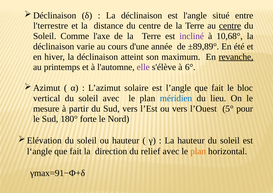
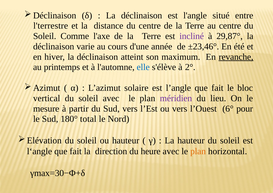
centre at (230, 26) underline: present -> none
10,68°: 10,68° -> 29,87°
±89,89°: ±89,89° -> ±23,46°
elle colour: purple -> blue
6°: 6° -> 2°
méridien colour: blue -> purple
5°: 5° -> 6°
forte: forte -> total
relief: relief -> heure
γmax=91−Φ+δ: γmax=91−Φ+δ -> γmax=30−Φ+δ
